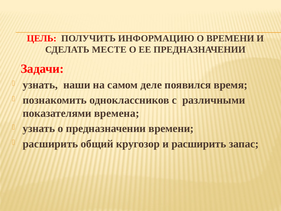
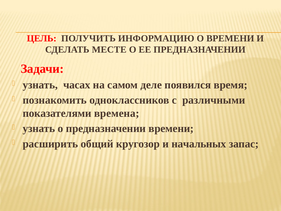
наши: наши -> часах
и расширить: расширить -> начальных
